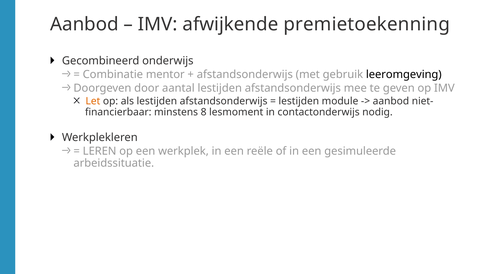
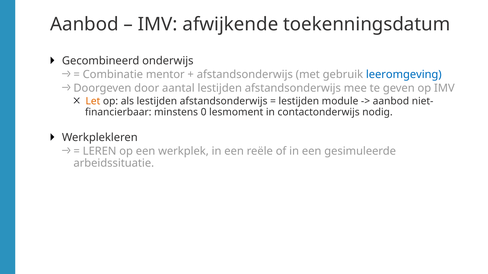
premietoekenning: premietoekenning -> toekenningsdatum
leeromgeving colour: black -> blue
8: 8 -> 0
